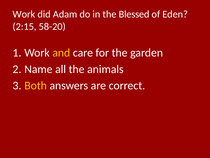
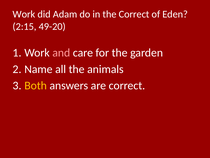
the Blessed: Blessed -> Correct
58-20: 58-20 -> 49-20
and colour: yellow -> pink
